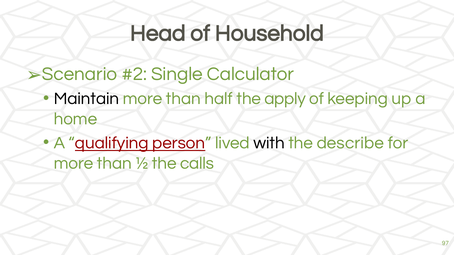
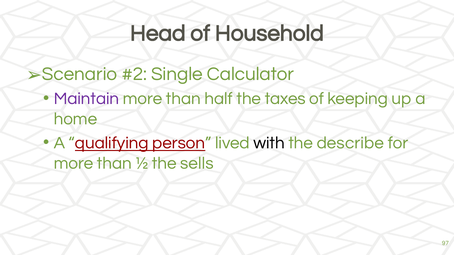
Maintain colour: black -> purple
apply: apply -> taxes
calls: calls -> sells
